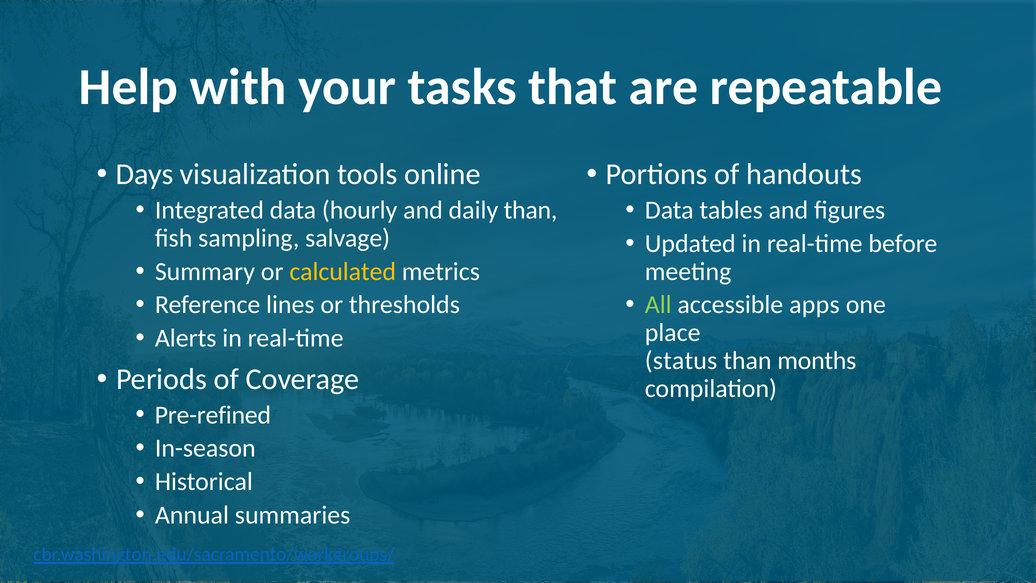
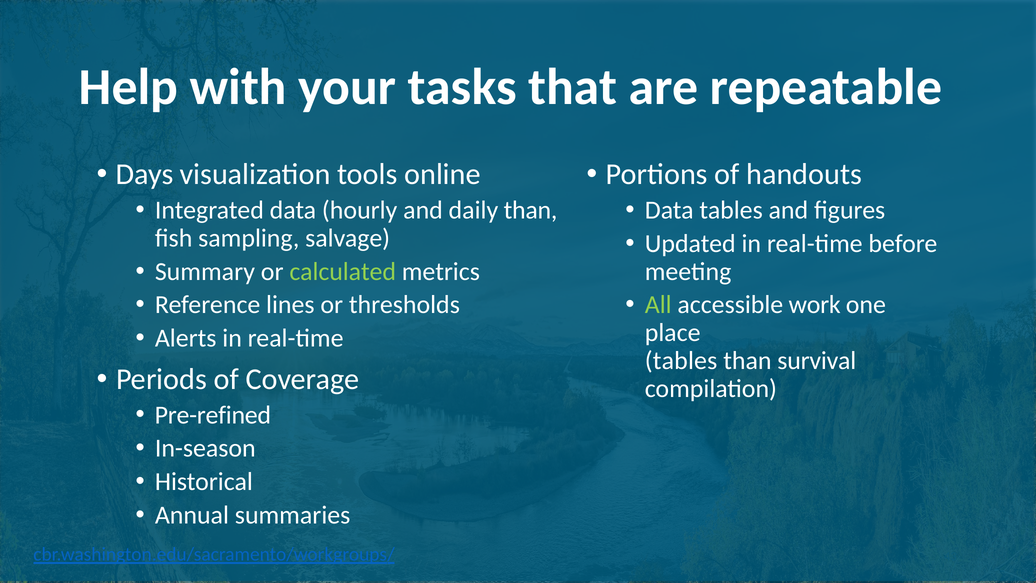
calculated colour: yellow -> light green
apps: apps -> work
status at (681, 361): status -> tables
months: months -> survival
